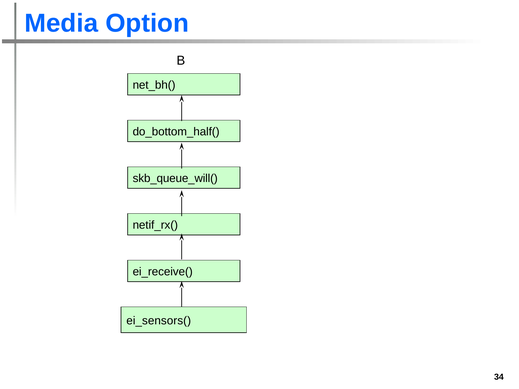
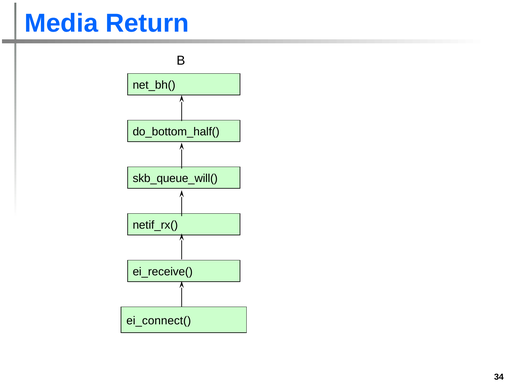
Option: Option -> Return
ei_sensors(: ei_sensors( -> ei_connect(
